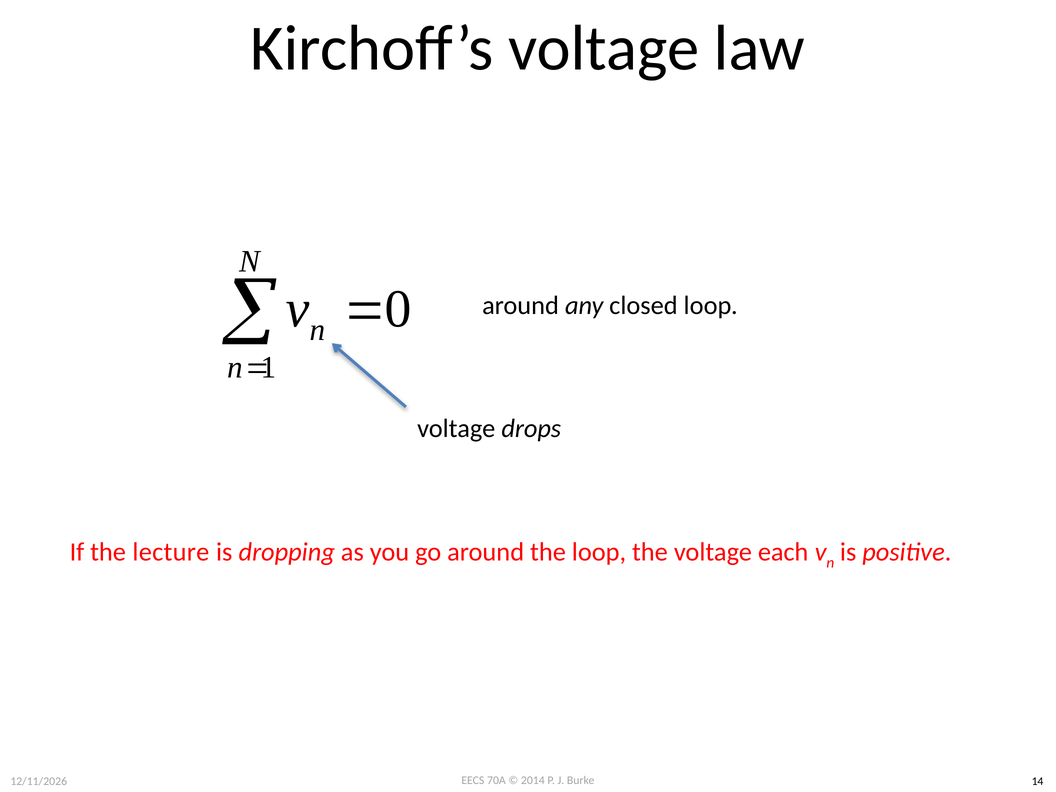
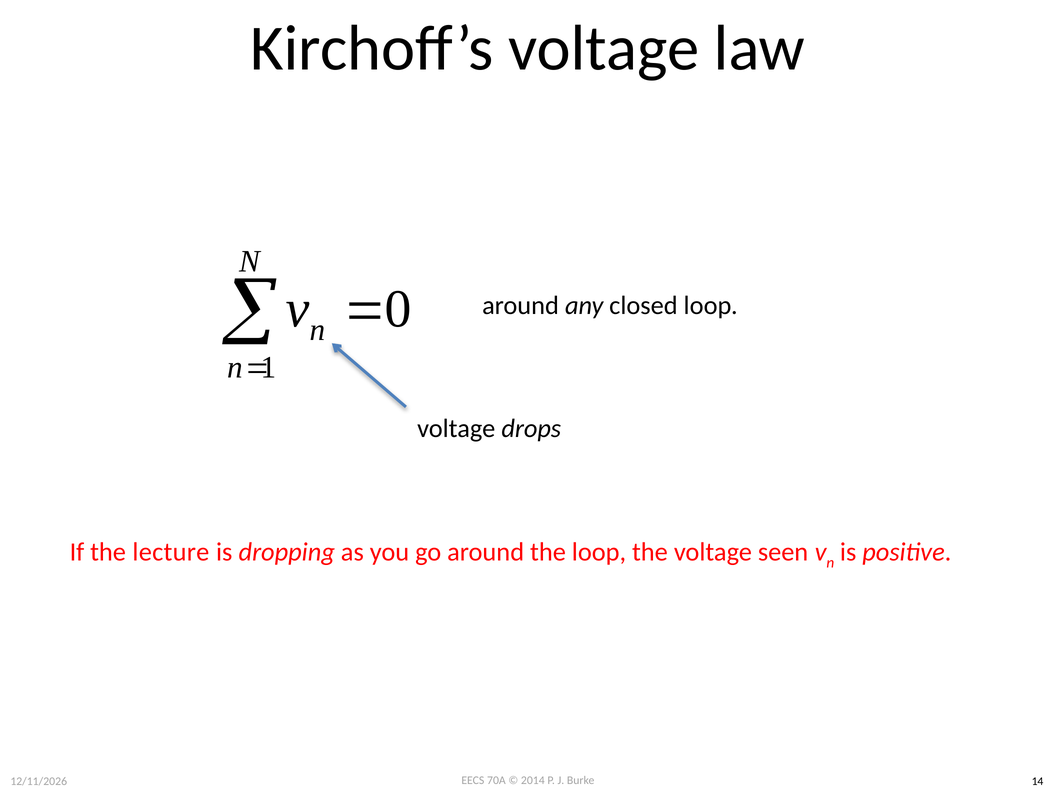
each: each -> seen
